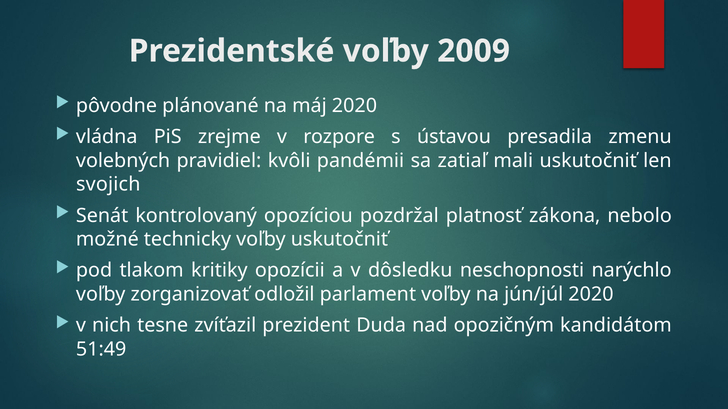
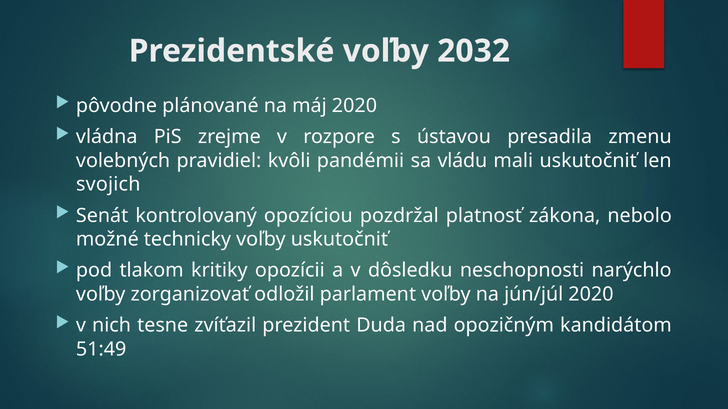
2009: 2009 -> 2032
zatiaľ: zatiaľ -> vládu
